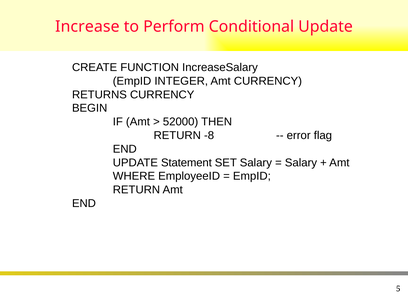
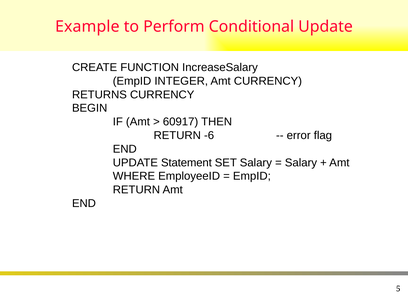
Increase: Increase -> Example
52000: 52000 -> 60917
-8: -8 -> -6
